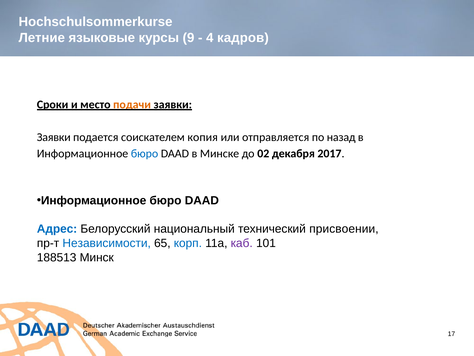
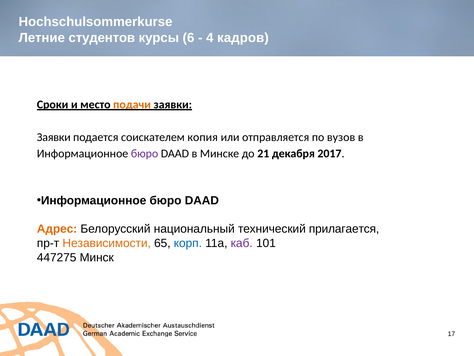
языковые: языковые -> студентов
9: 9 -> 6
назад: назад -> вузов
бюро at (145, 153) colour: blue -> purple
02: 02 -> 21
Адрес colour: blue -> orange
присвоении: присвоении -> прилагается
Независимости colour: blue -> orange
188513: 188513 -> 447275
